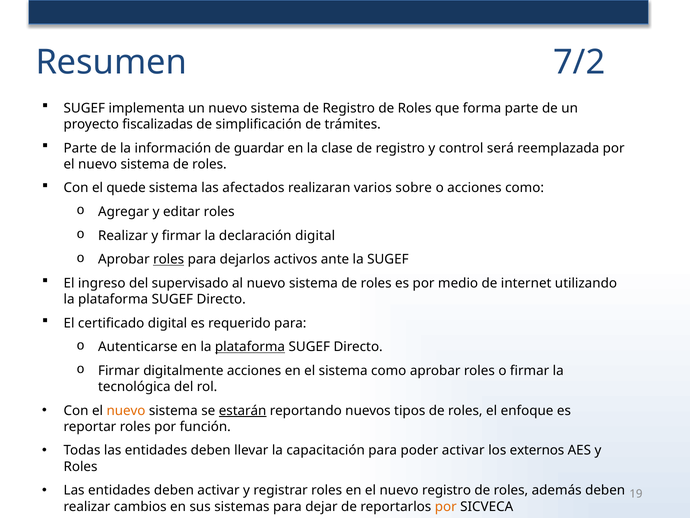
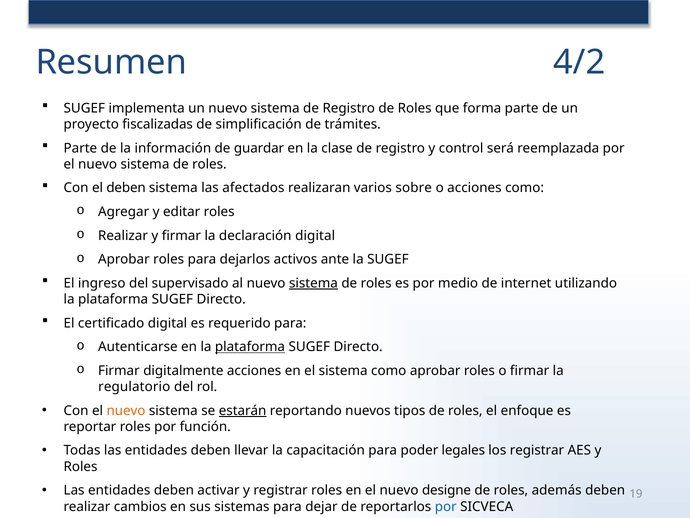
7/2: 7/2 -> 4/2
el quede: quede -> deben
roles at (169, 259) underline: present -> none
sistema at (313, 283) underline: none -> present
tecnológica: tecnológica -> regulatorio
poder activar: activar -> legales
los externos: externos -> registrar
nuevo registro: registro -> designe
por at (446, 506) colour: orange -> blue
